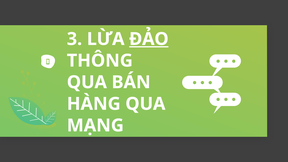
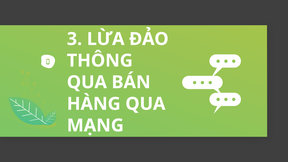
ĐẢO underline: present -> none
